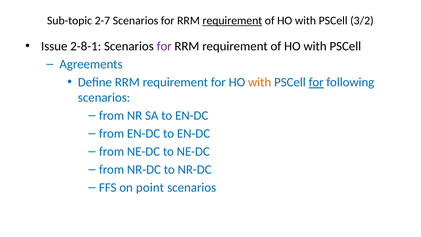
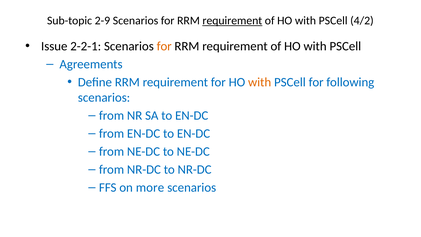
2-7: 2-7 -> 2-9
3/2: 3/2 -> 4/2
2-8-1: 2-8-1 -> 2-2-1
for at (164, 46) colour: purple -> orange
for at (316, 82) underline: present -> none
point: point -> more
